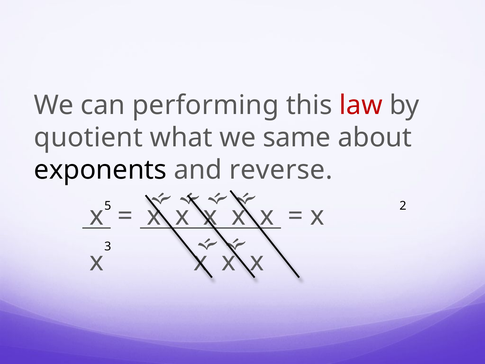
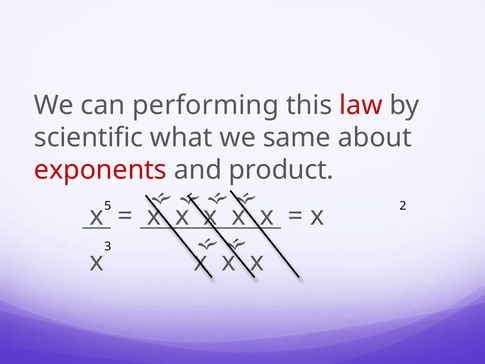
quotient: quotient -> scientific
exponents colour: black -> red
reverse: reverse -> product
